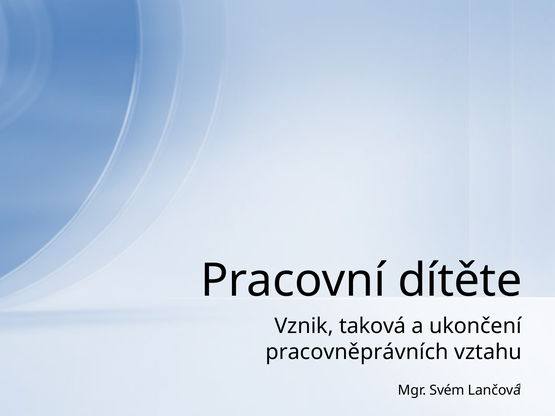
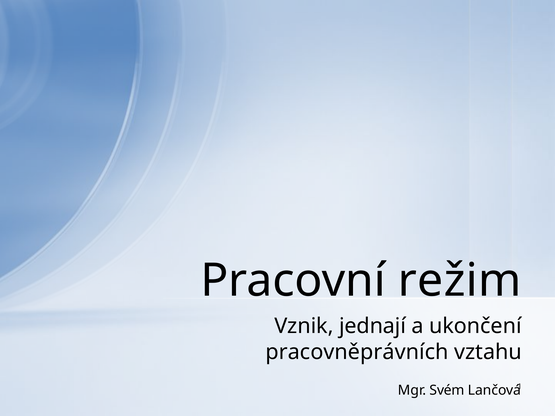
dítěte: dítěte -> režim
taková: taková -> jednají
